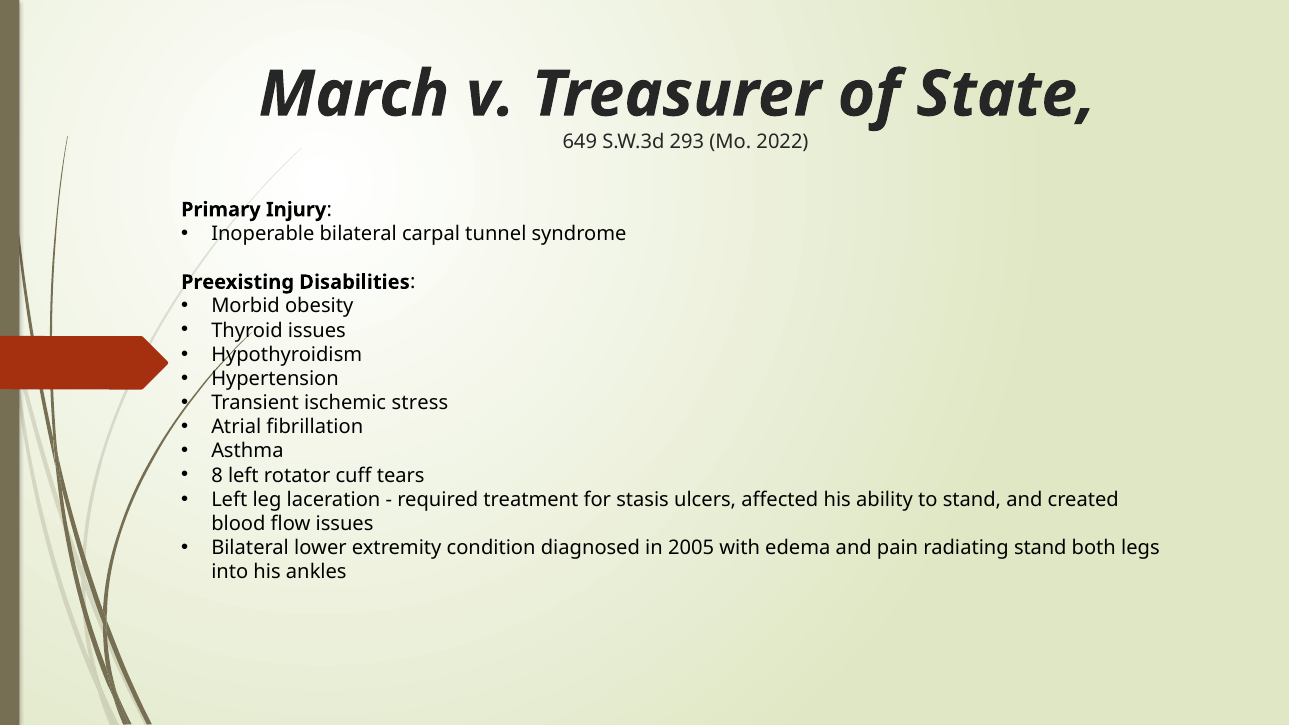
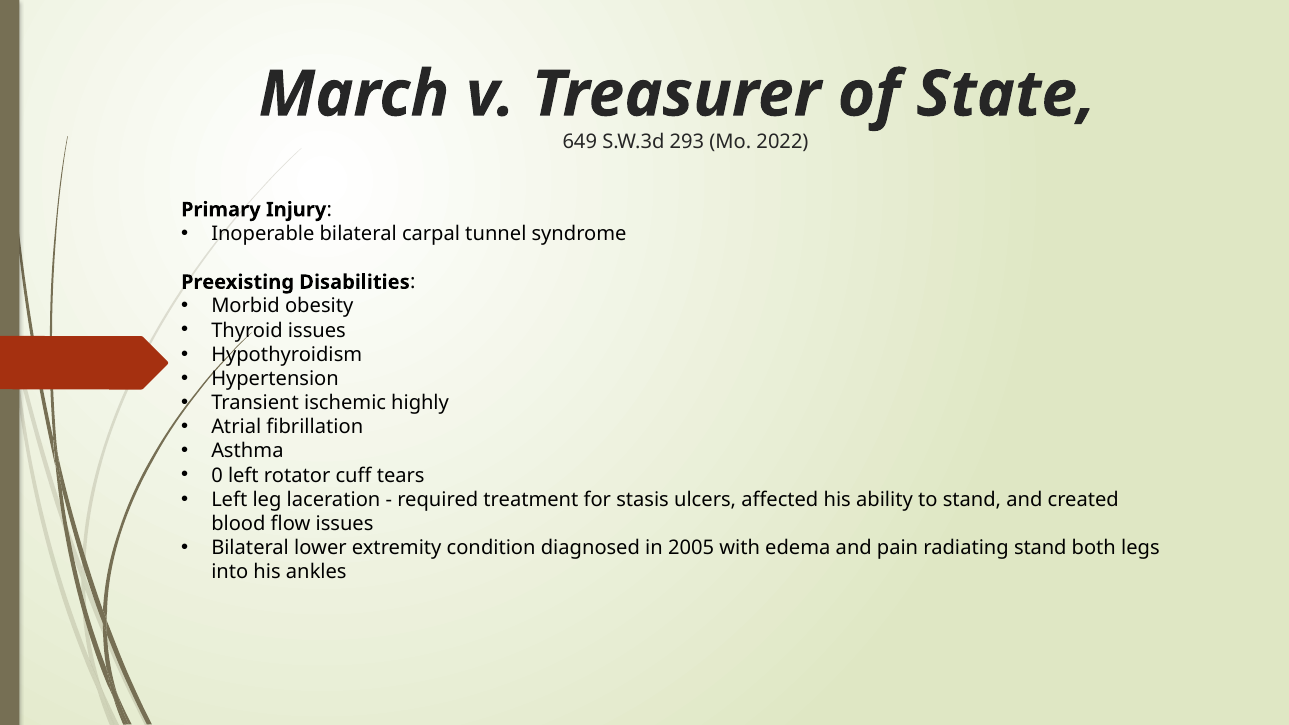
stress: stress -> highly
8: 8 -> 0
